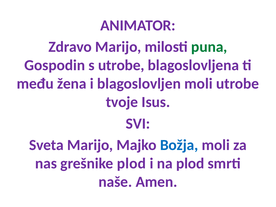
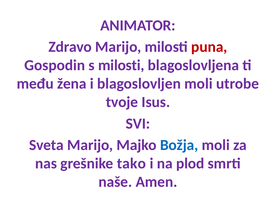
puna colour: green -> red
s utrobe: utrobe -> milosti
grešnike plod: plod -> tako
